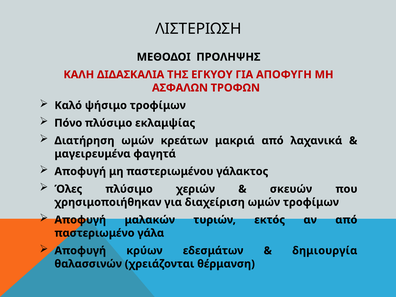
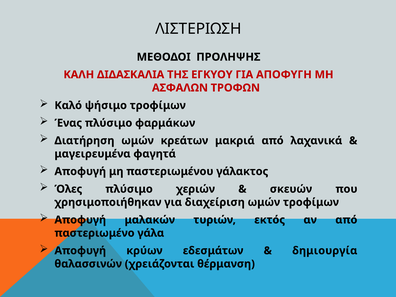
Πόνο: Πόνο -> Ένας
εκλαμψίας: εκλαμψίας -> φαρμάκων
